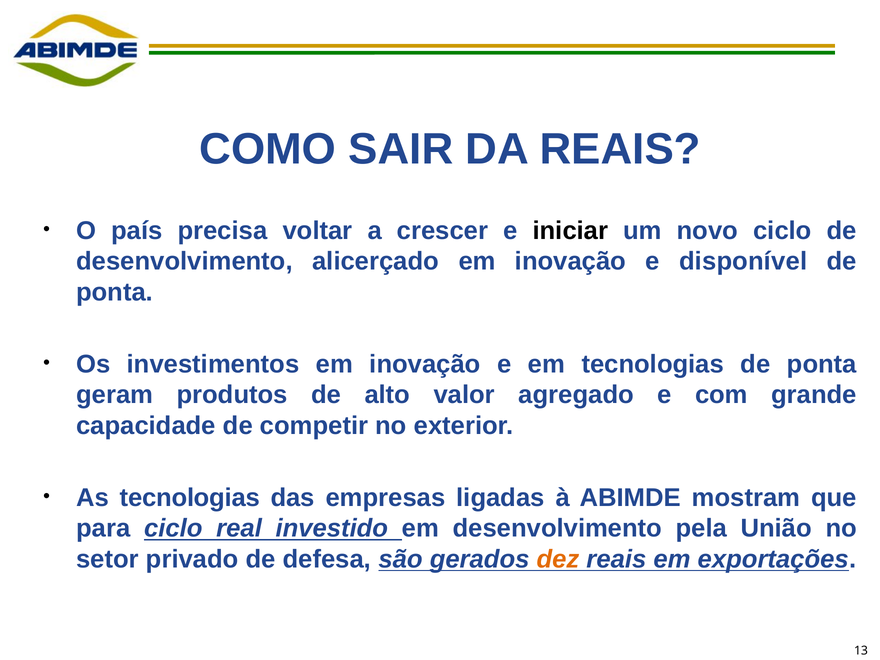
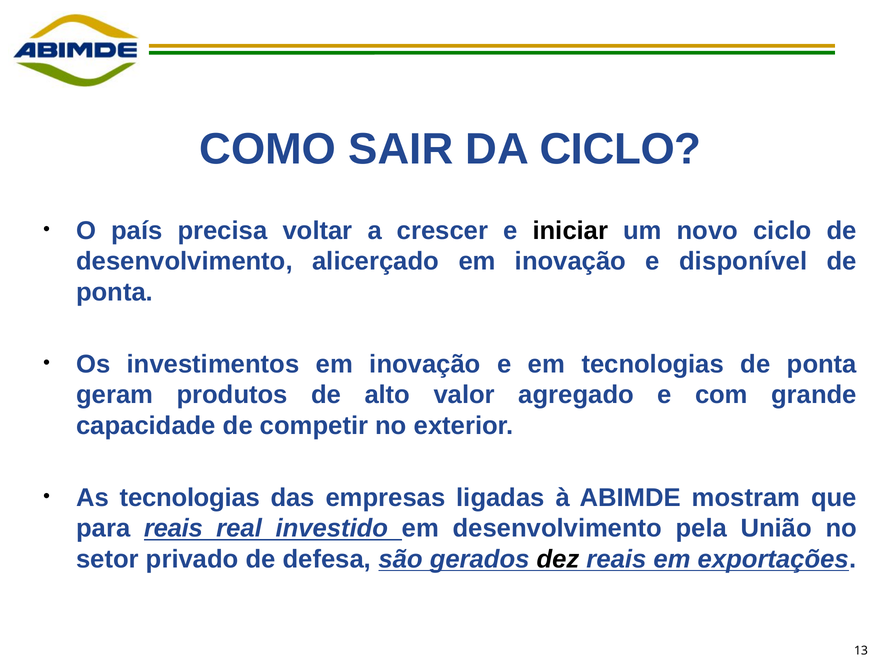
DA REAIS: REAIS -> CICLO
para ciclo: ciclo -> reais
dez colour: orange -> black
